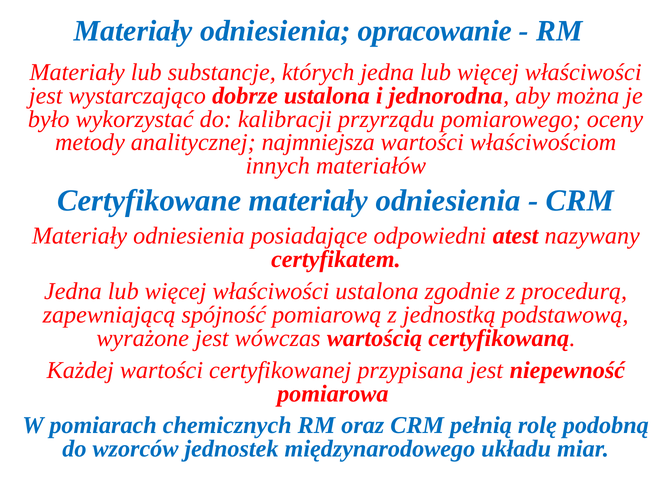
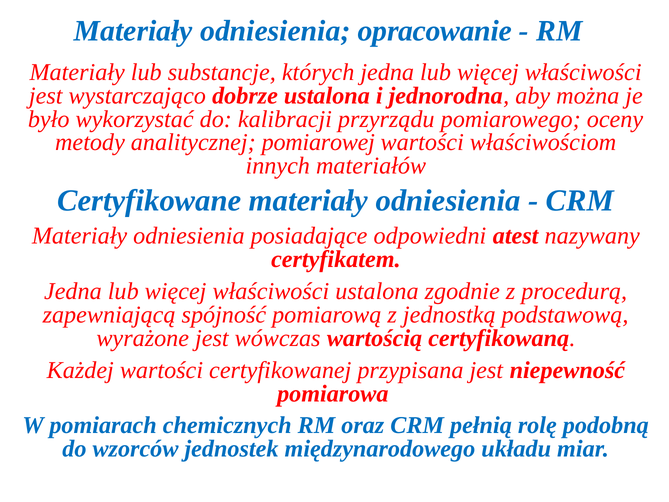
najmniejsza: najmniejsza -> pomiarowej
